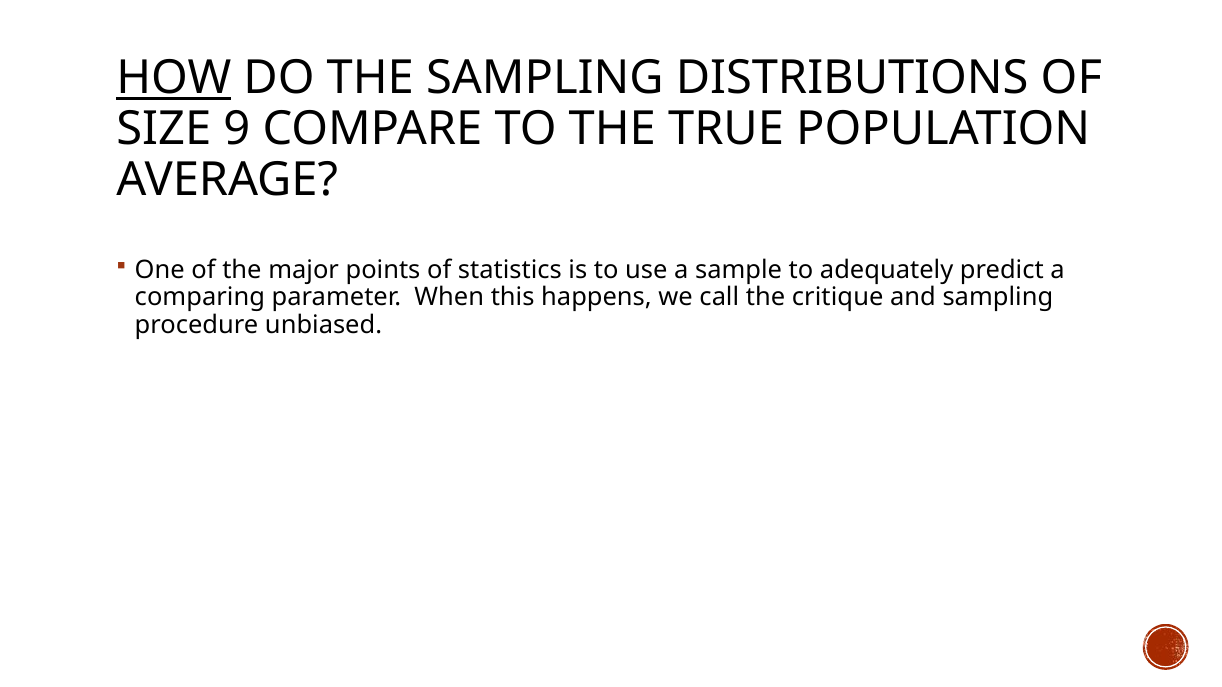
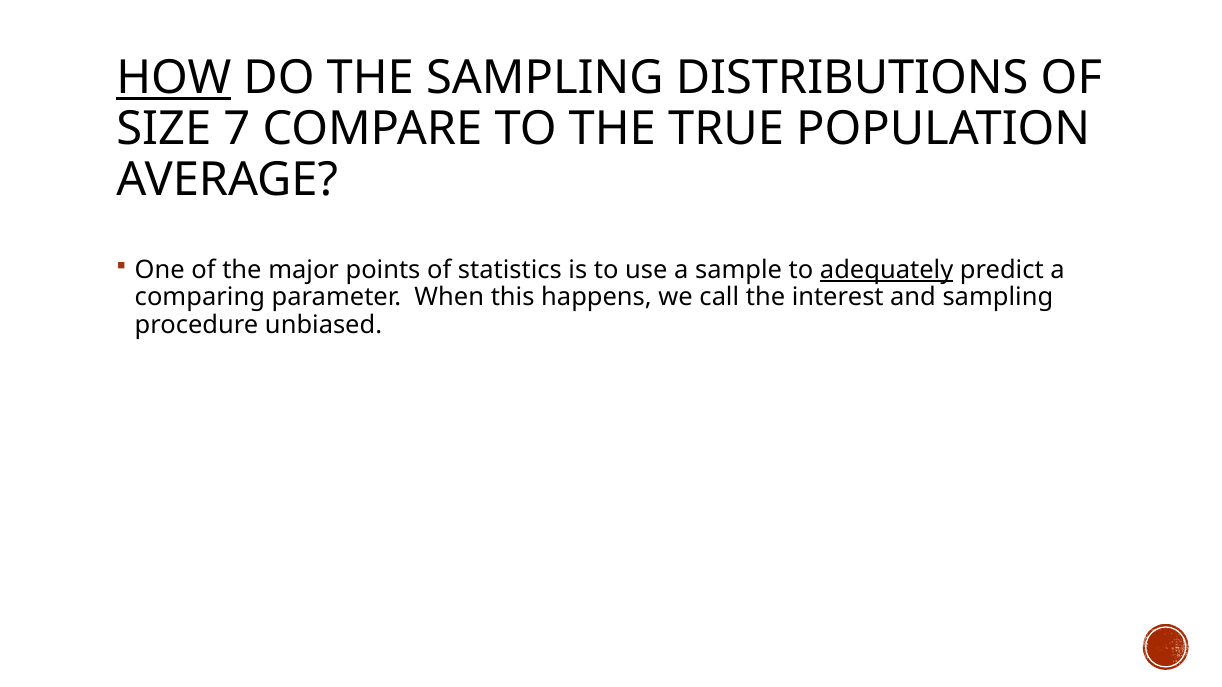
9: 9 -> 7
adequately underline: none -> present
critique: critique -> interest
